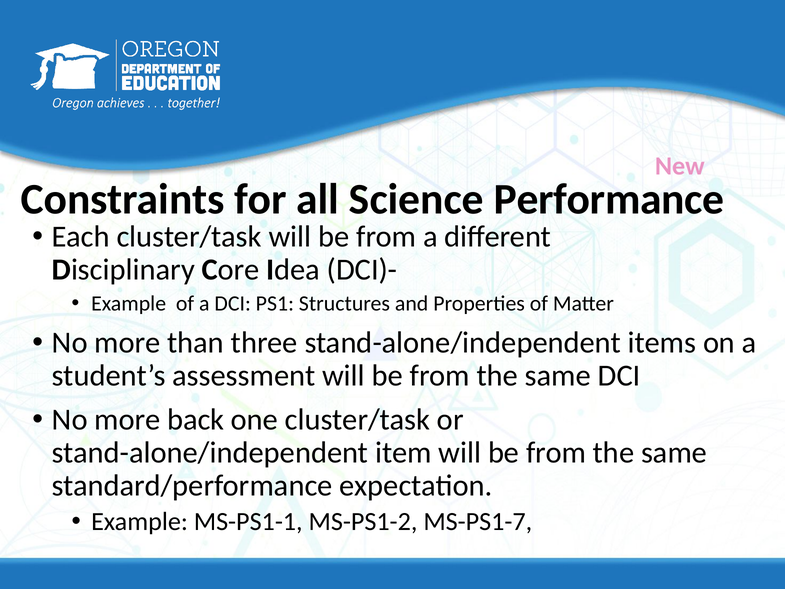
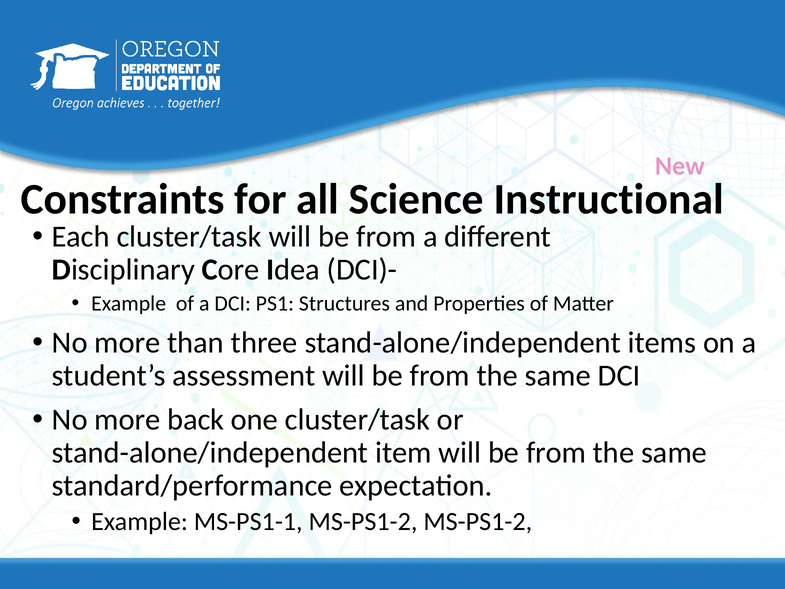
Performance: Performance -> Instructional
MS-PS1-2 MS-PS1-7: MS-PS1-7 -> MS-PS1-2
